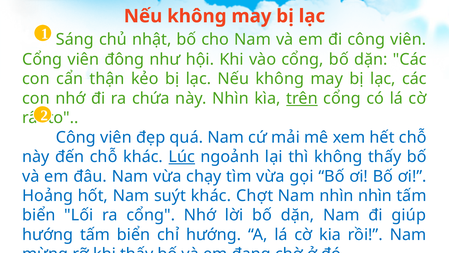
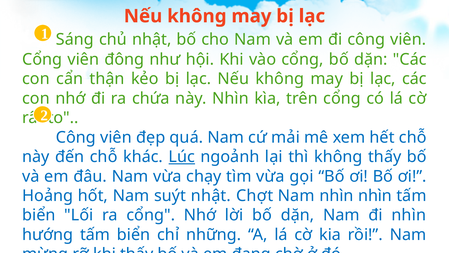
trên underline: present -> none
suýt khác: khác -> nhật
đi giúp: giúp -> nhìn
chỉ hướng: hướng -> những
